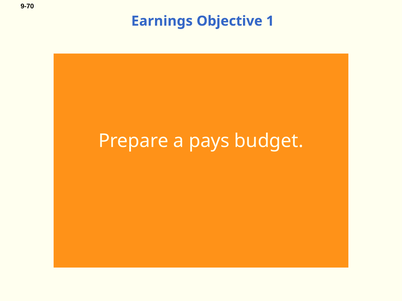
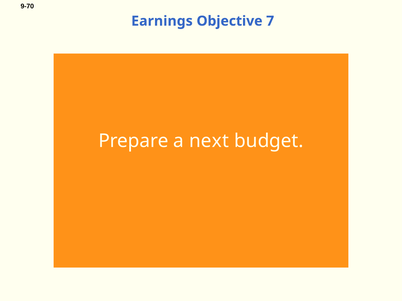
1: 1 -> 7
pays: pays -> next
